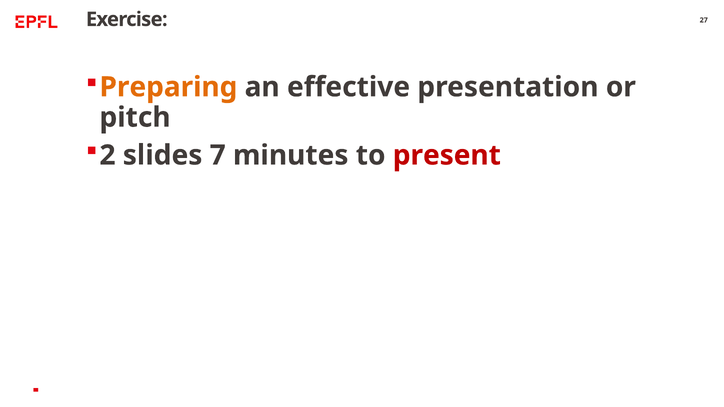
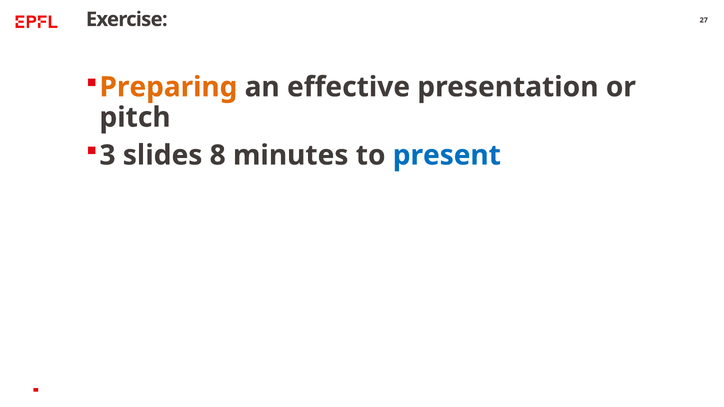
2: 2 -> 3
7: 7 -> 8
present colour: red -> blue
